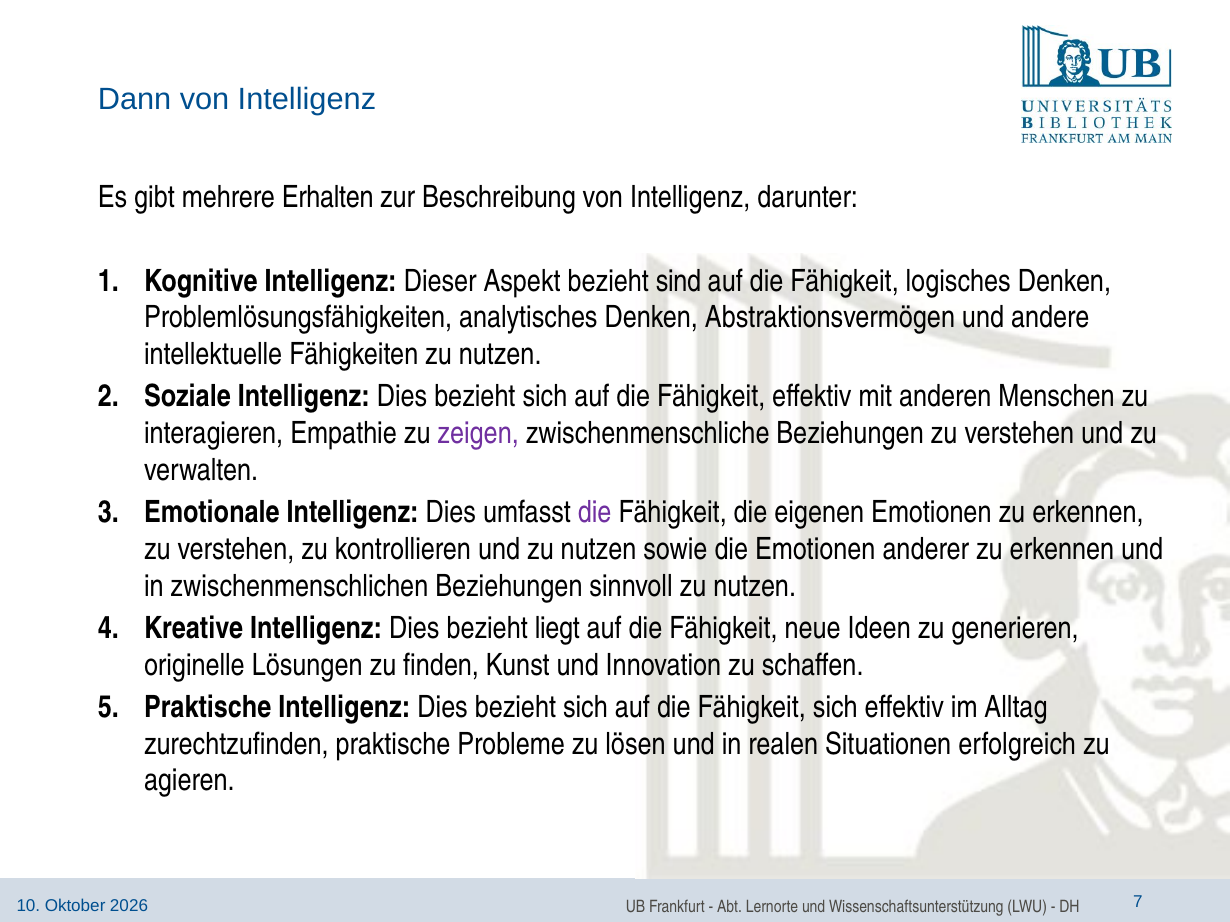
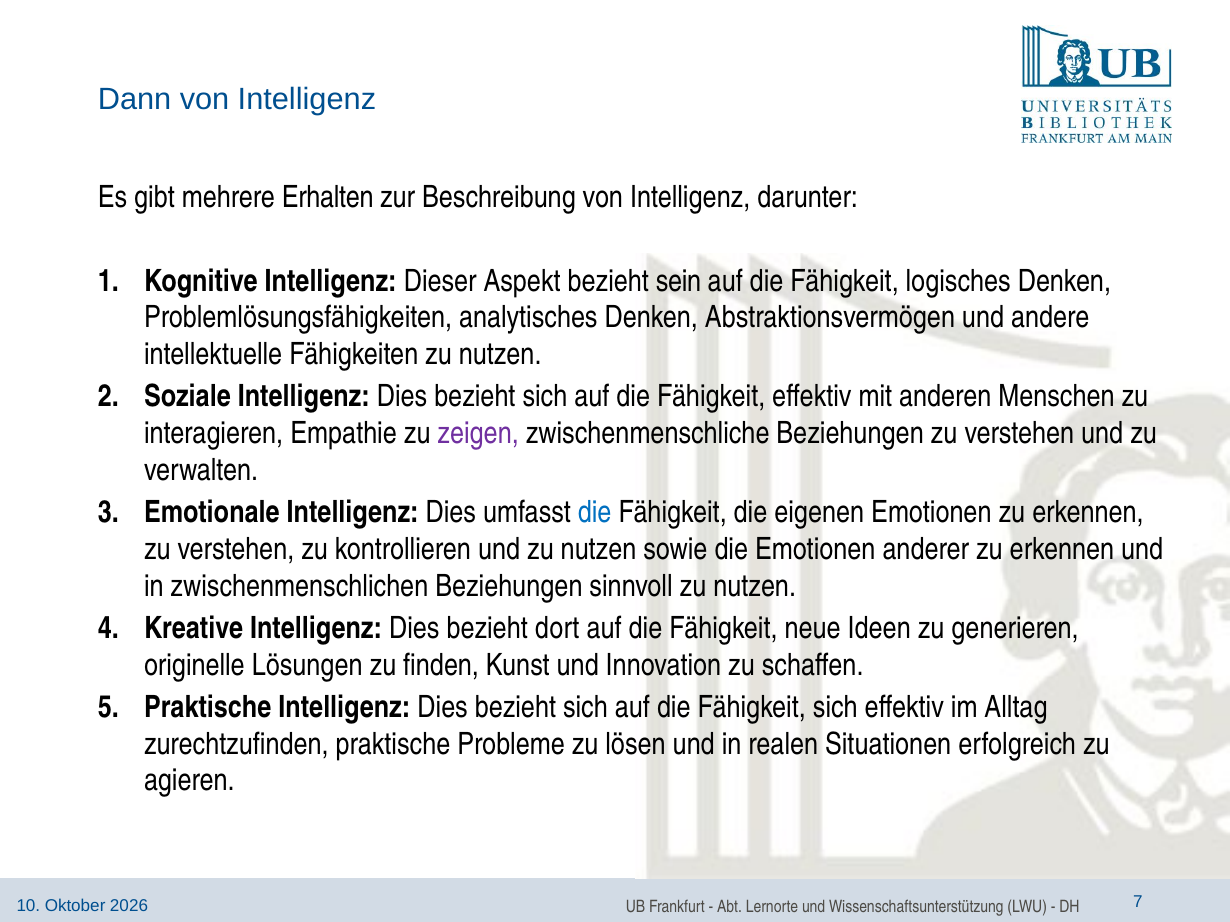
sind: sind -> sein
die at (595, 513) colour: purple -> blue
liegt: liegt -> dort
